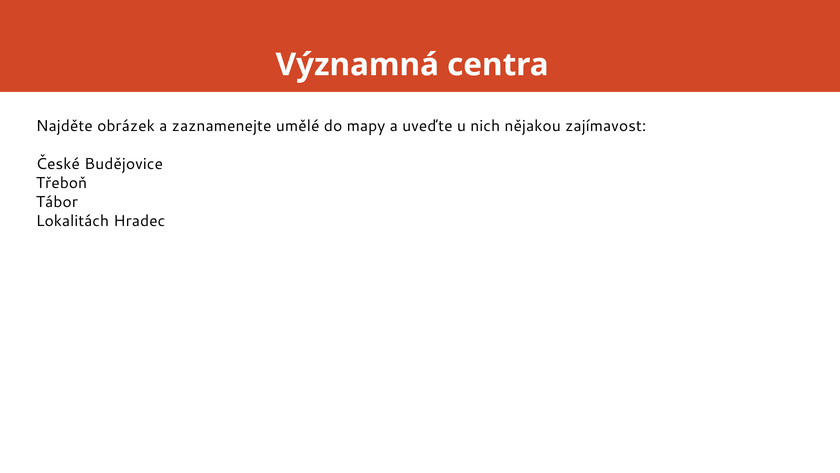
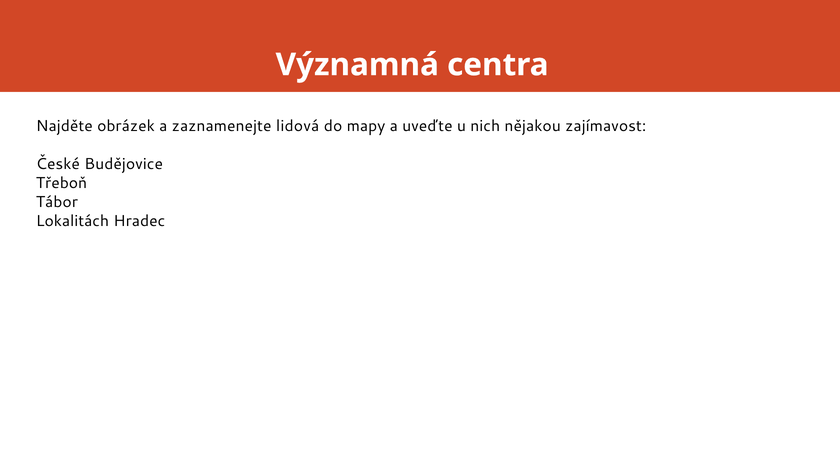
umělé: umělé -> lidová
